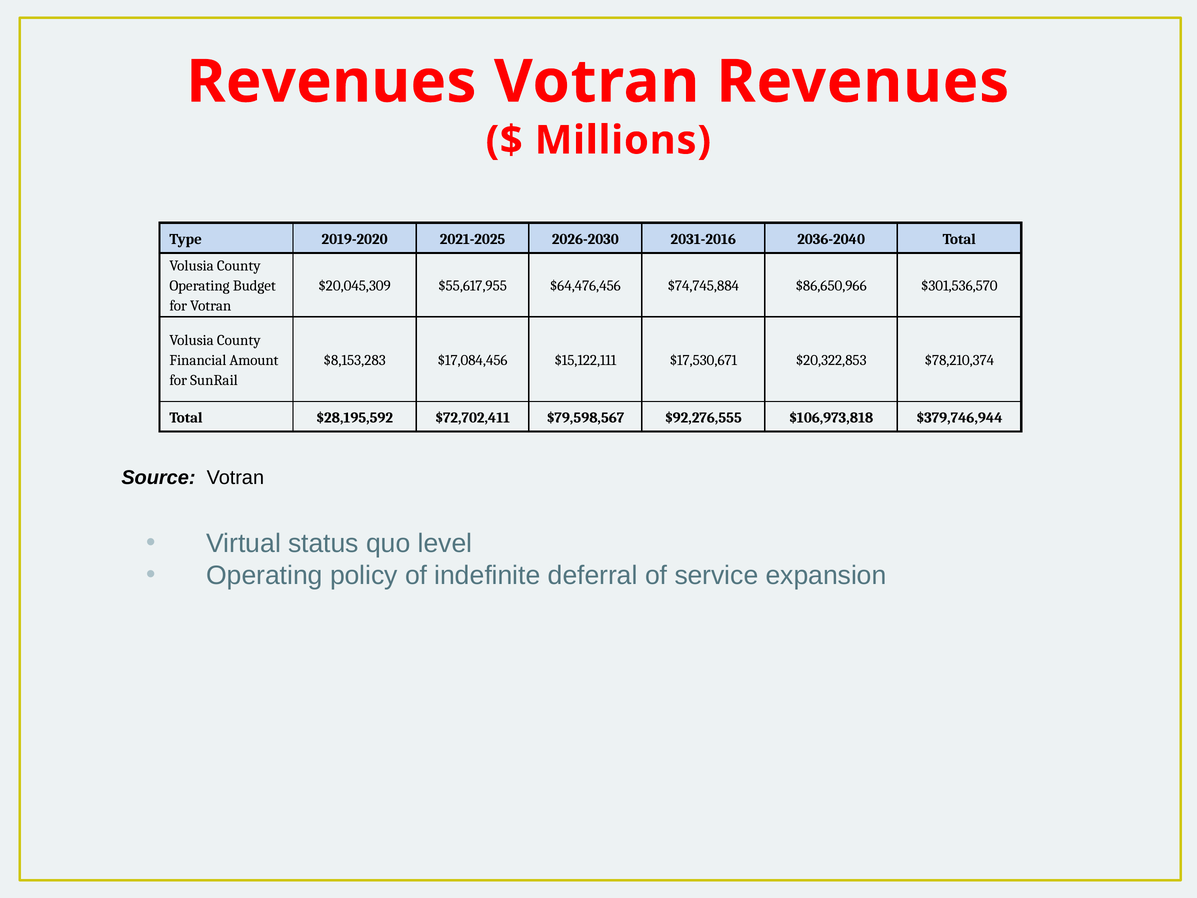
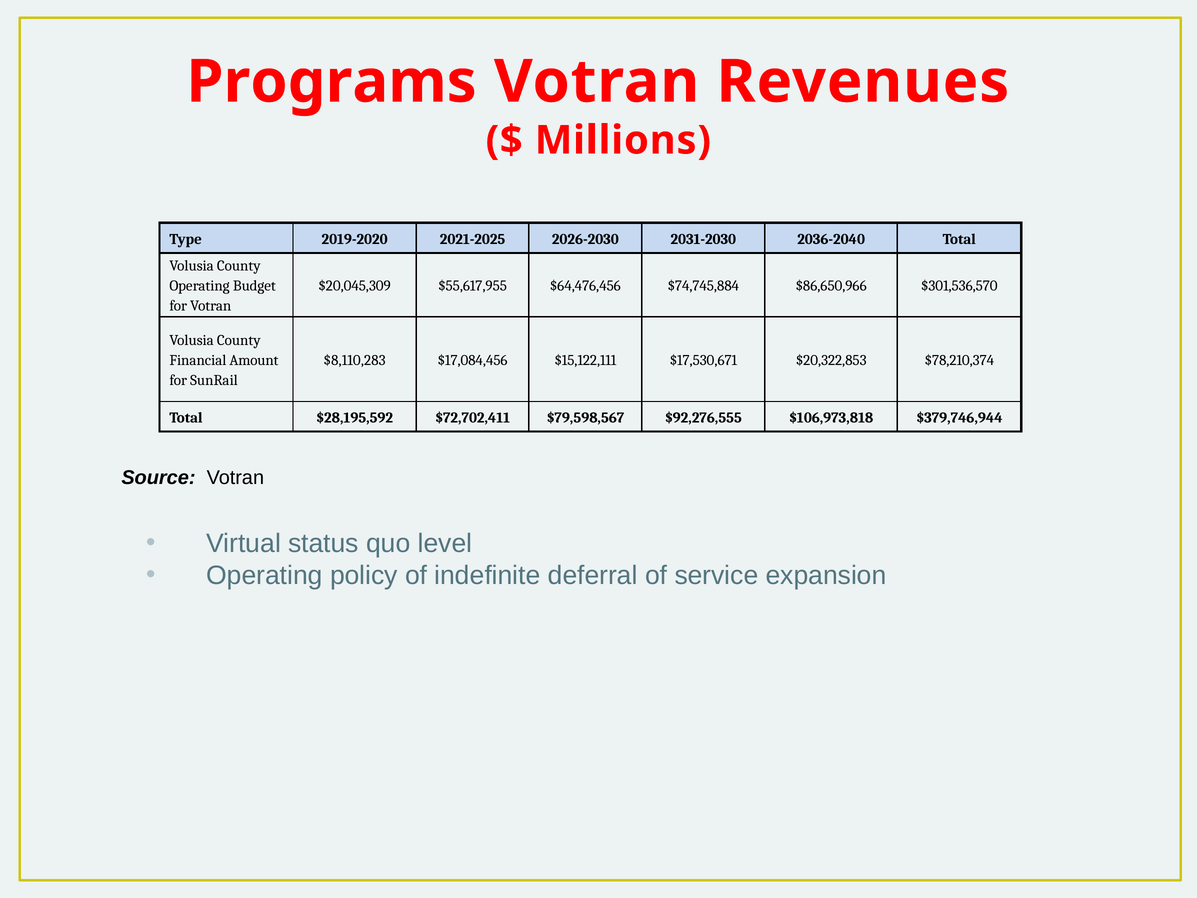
Revenues at (331, 82): Revenues -> Programs
2031-2016: 2031-2016 -> 2031-2030
$8,153,283: $8,153,283 -> $8,110,283
